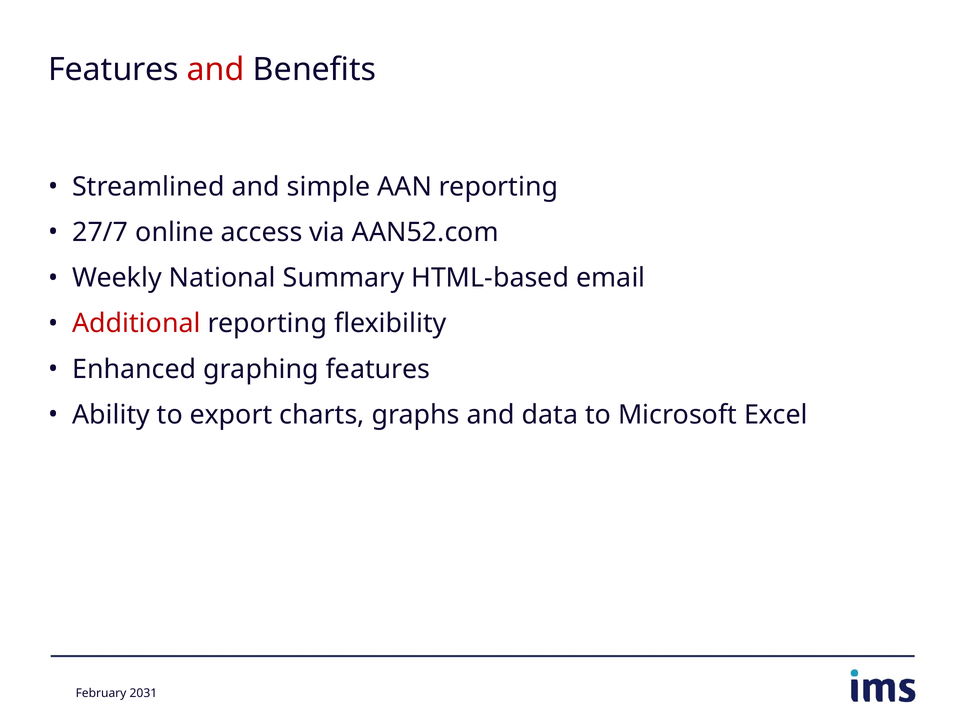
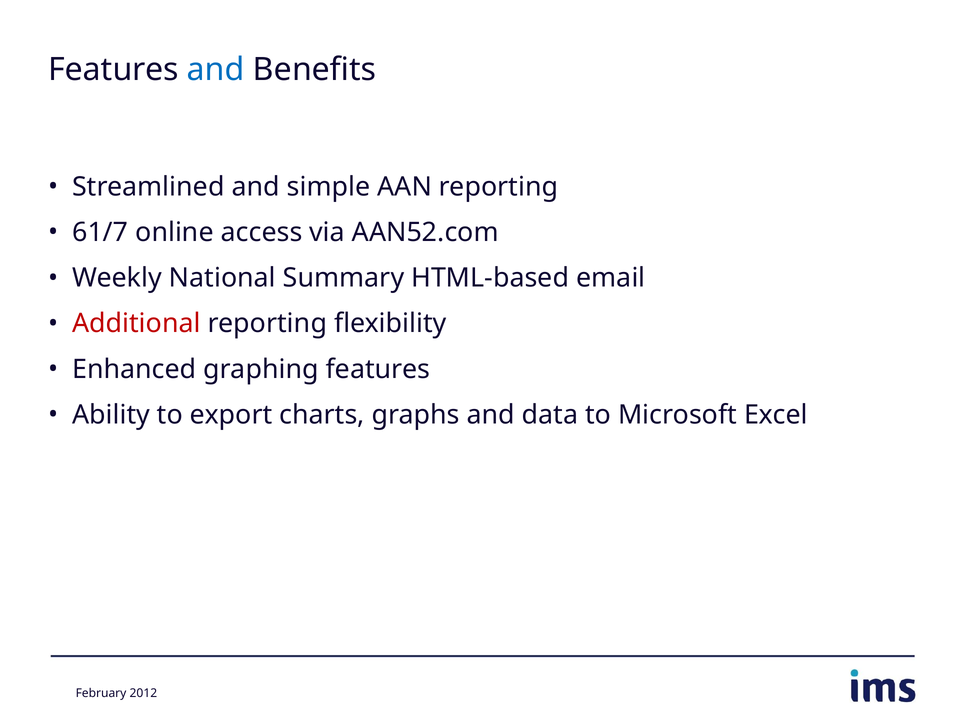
and at (216, 70) colour: red -> blue
27/7: 27/7 -> 61/7
2031: 2031 -> 2012
